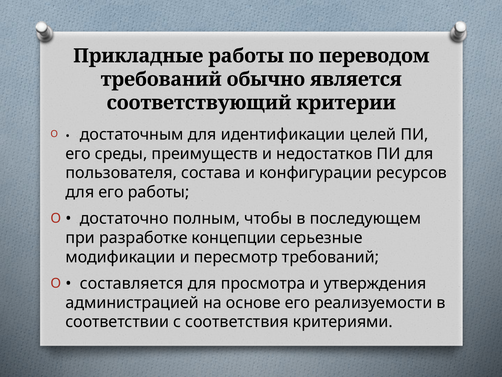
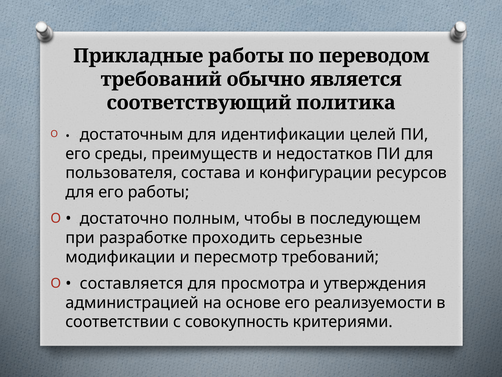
критерии: критерии -> политика
концепции: концепции -> проходить
соответствия: соответствия -> совокупность
